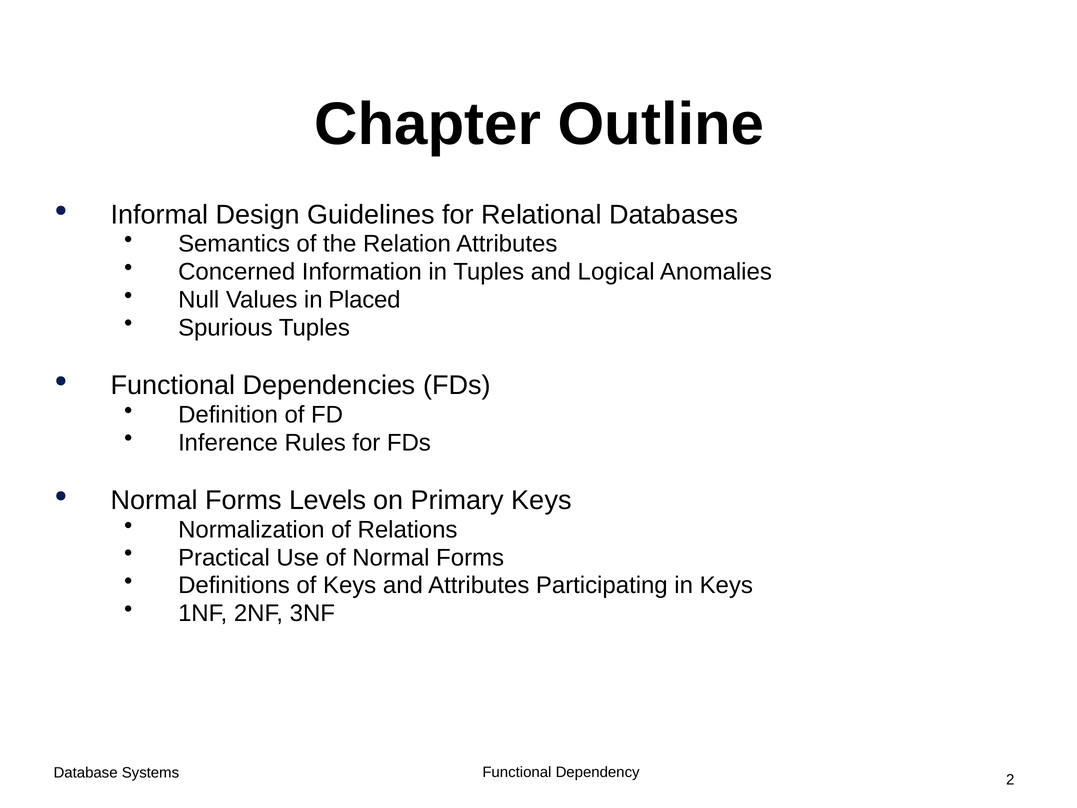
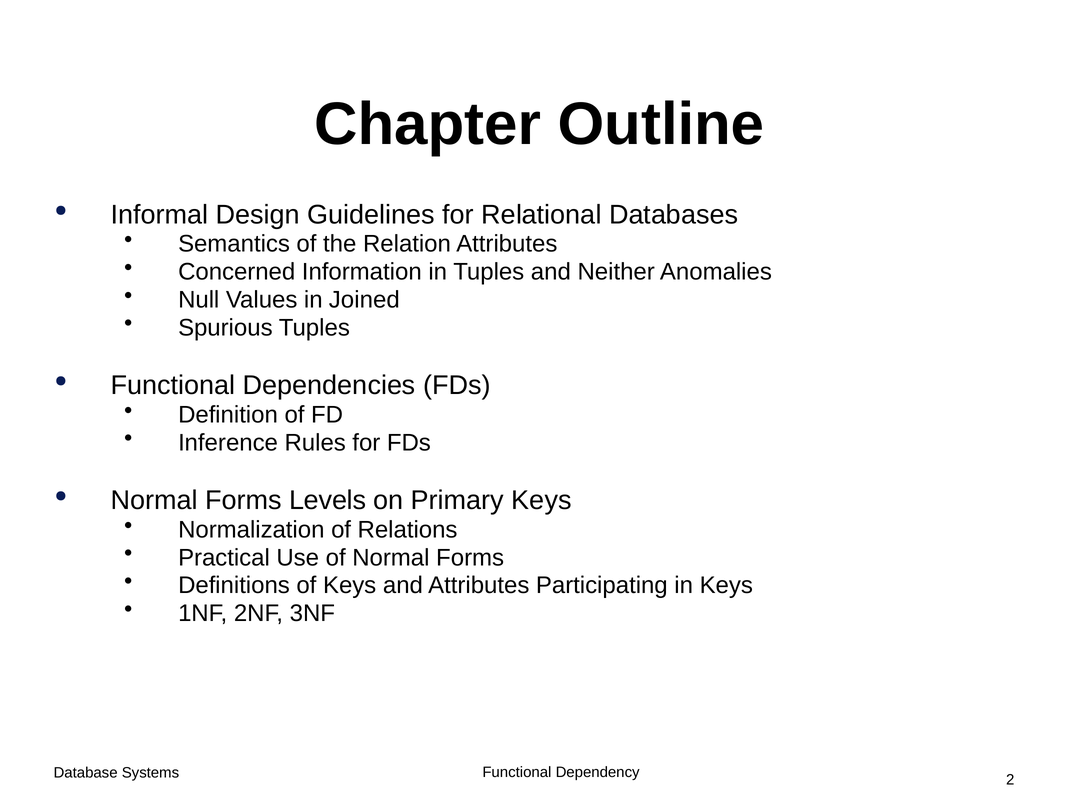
Logical: Logical -> Neither
Placed: Placed -> Joined
